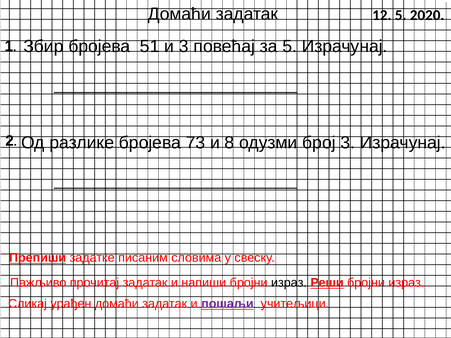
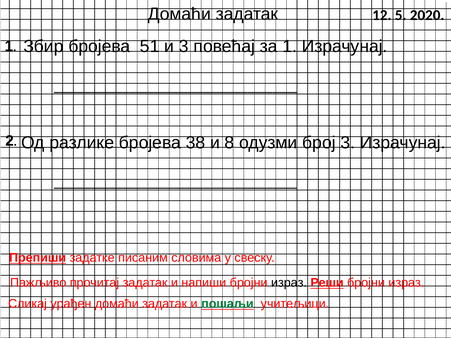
за 5: 5 -> 1
73: 73 -> 38
пошаљи colour: purple -> green
